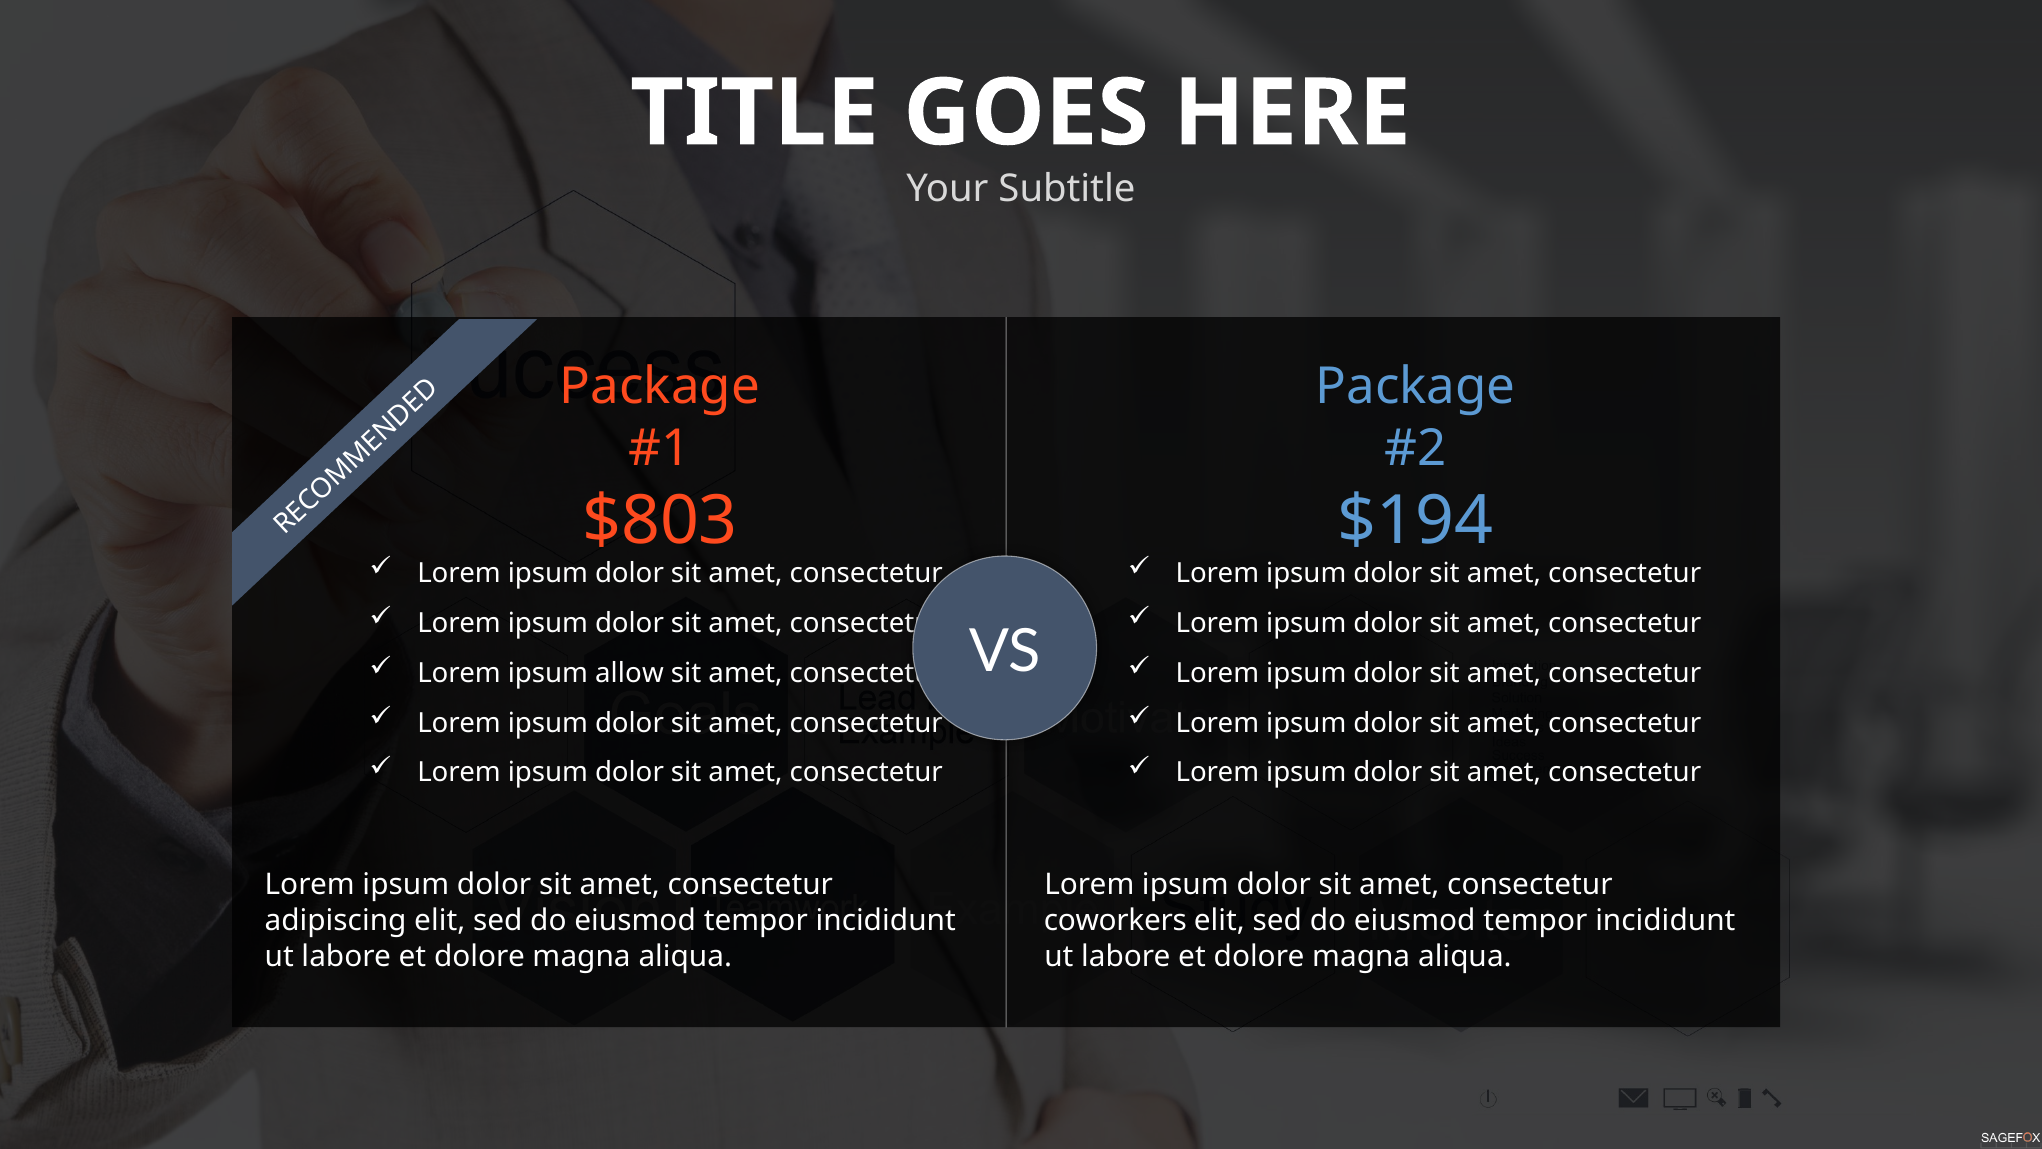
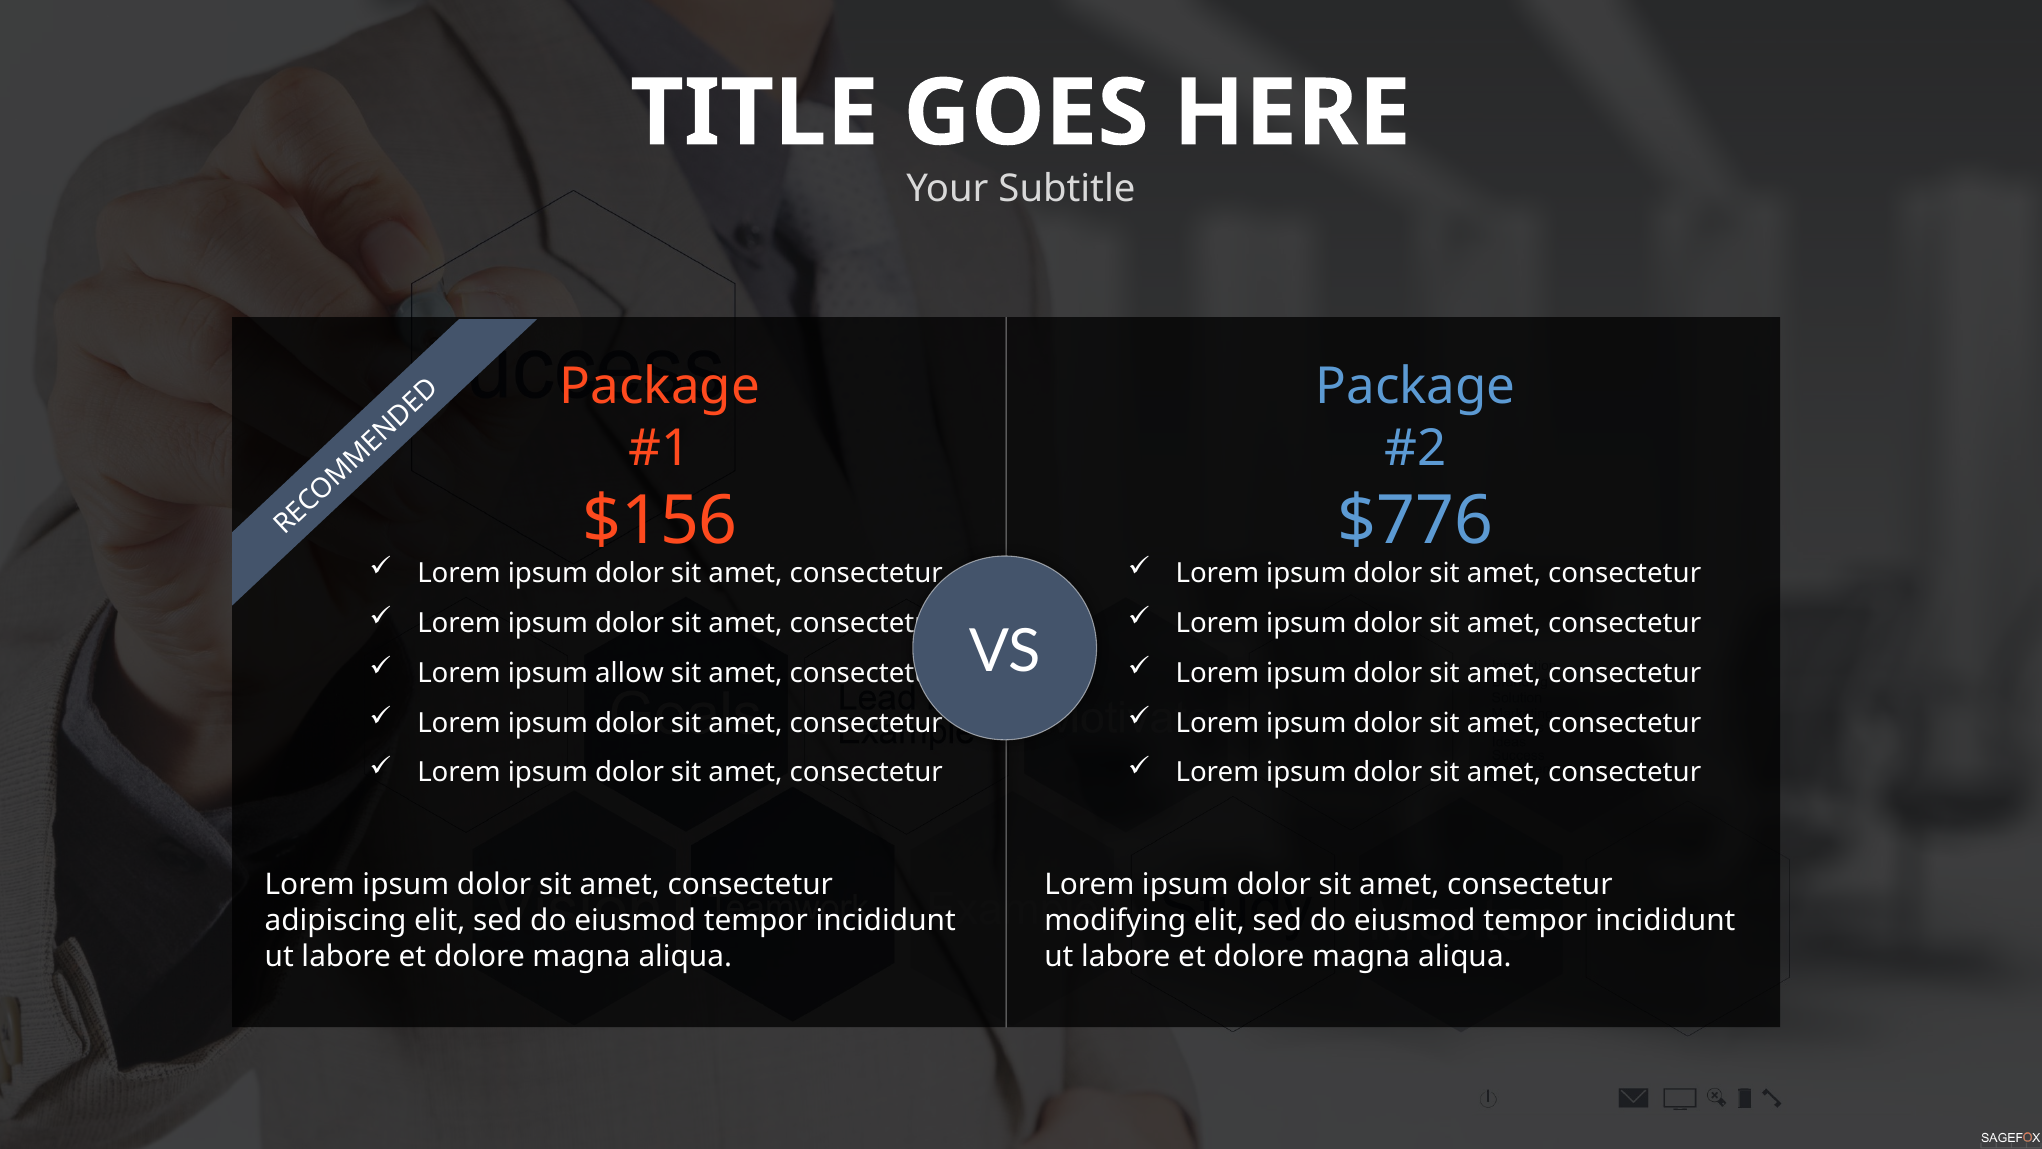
$803: $803 -> $156
$194: $194 -> $776
coworkers: coworkers -> modifying
